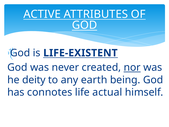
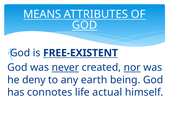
ACTIVE: ACTIVE -> MEANS
LIFE-EXISTENT: LIFE-EXISTENT -> FREE-EXISTENT
never underline: none -> present
deity: deity -> deny
